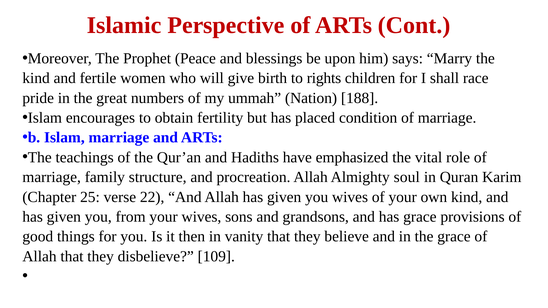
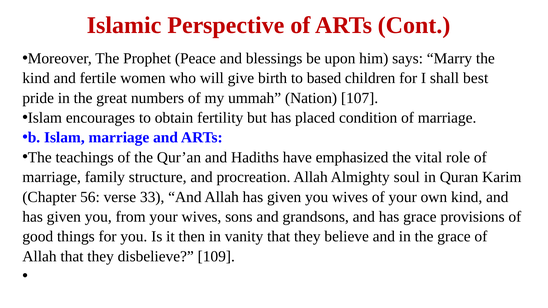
rights: rights -> based
race: race -> best
188: 188 -> 107
25: 25 -> 56
22: 22 -> 33
